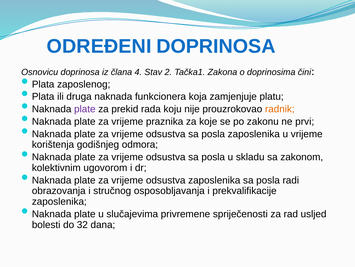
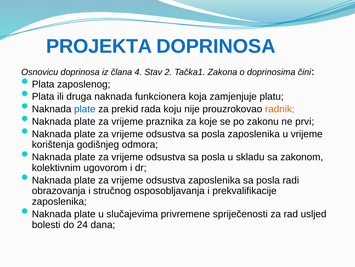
ODREĐENI: ODREĐENI -> PROJEKTA
plate at (85, 109) colour: purple -> blue
32: 32 -> 24
